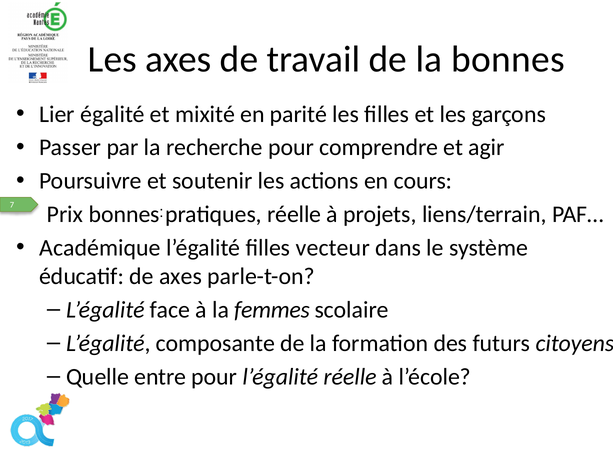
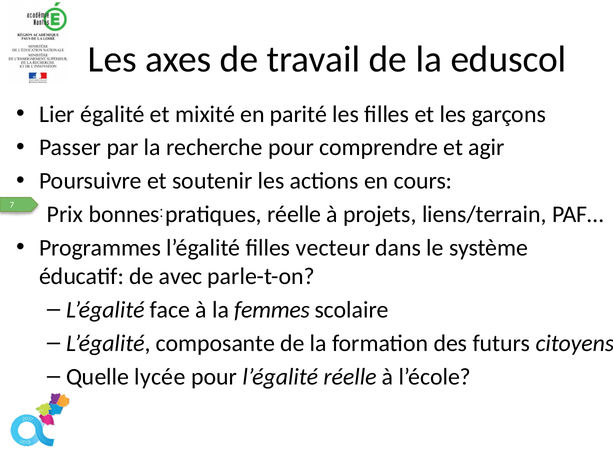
la bonnes: bonnes -> eduscol
Académique: Académique -> Programmes
de axes: axes -> avec
entre: entre -> lycée
